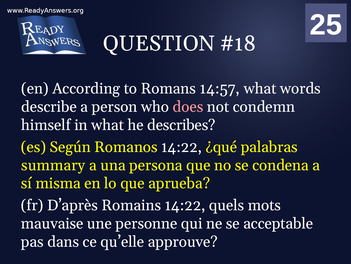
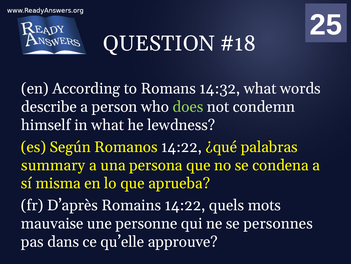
14:57: 14:57 -> 14:32
does colour: pink -> light green
describes: describes -> lewdness
acceptable: acceptable -> personnes
